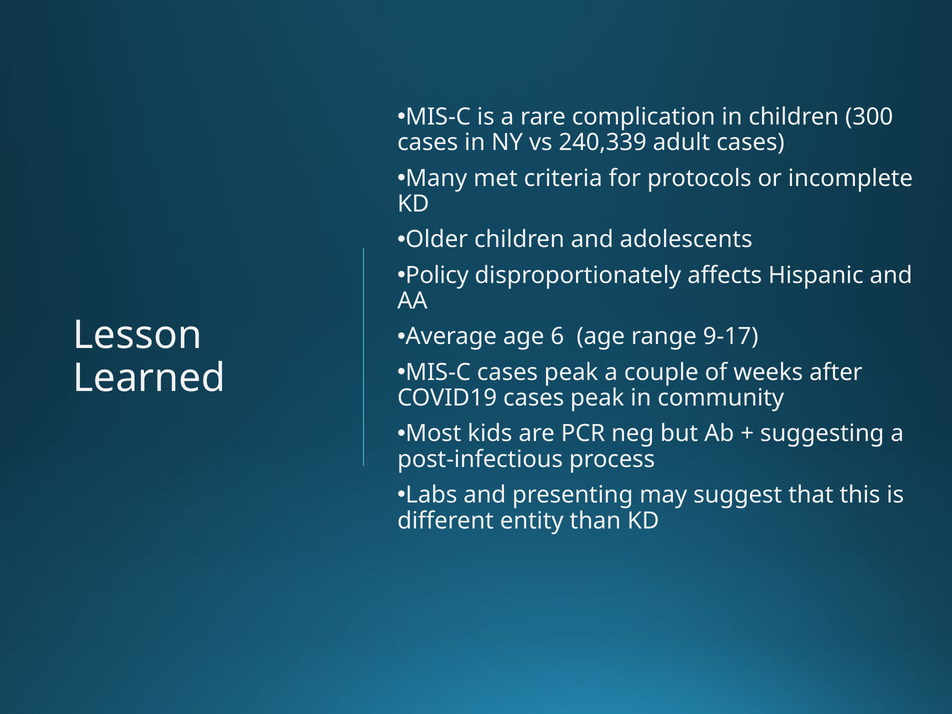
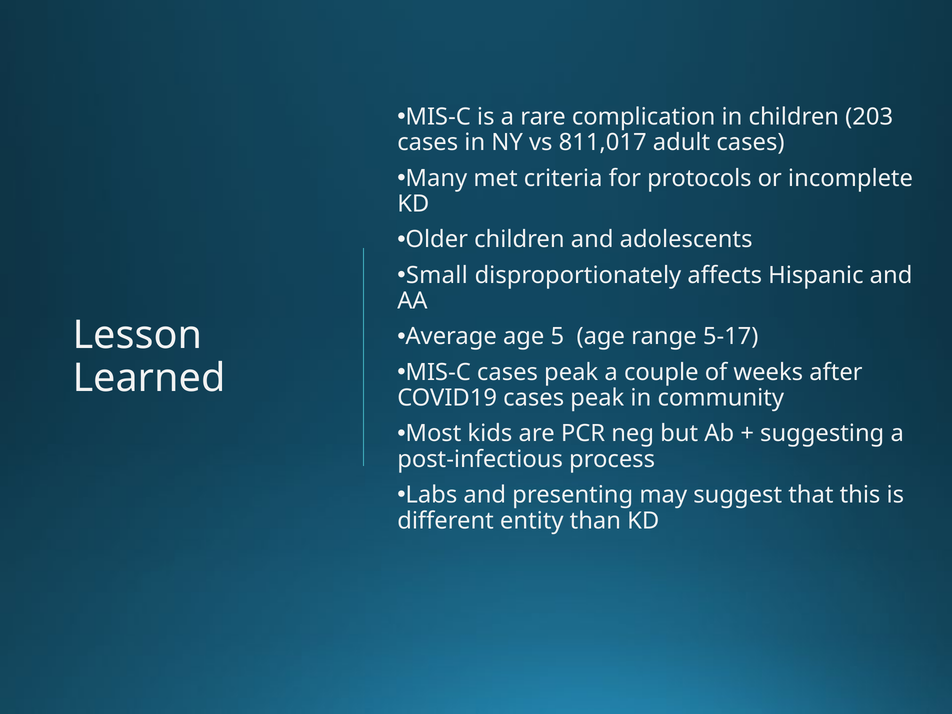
300: 300 -> 203
240,339: 240,339 -> 811,017
Policy: Policy -> Small
6: 6 -> 5
9-17: 9-17 -> 5-17
